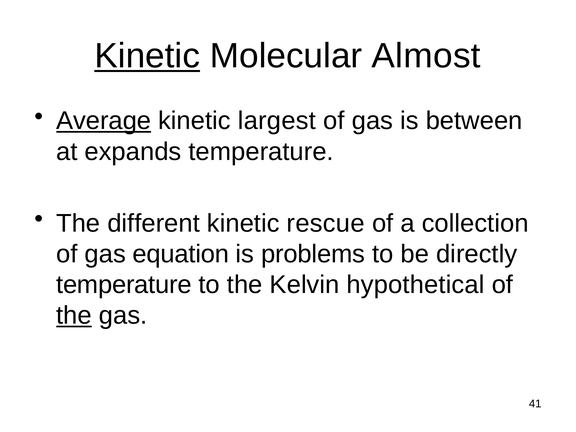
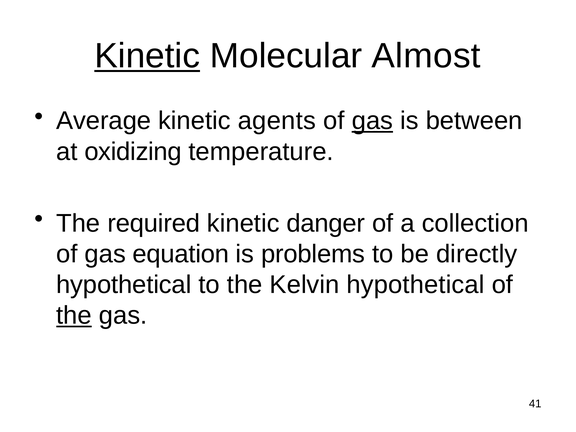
Average underline: present -> none
largest: largest -> agents
gas at (372, 121) underline: none -> present
expands: expands -> oxidizing
different: different -> required
rescue: rescue -> danger
temperature at (124, 285): temperature -> hypothetical
